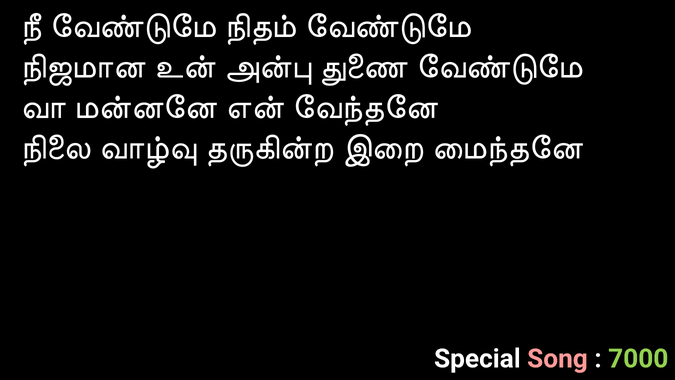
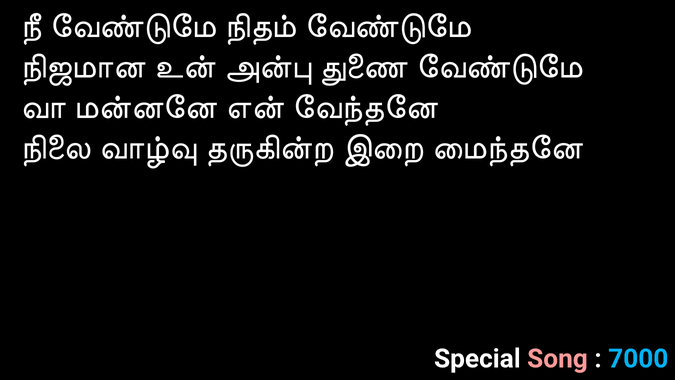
7000 colour: light green -> light blue
